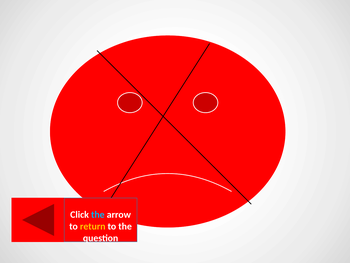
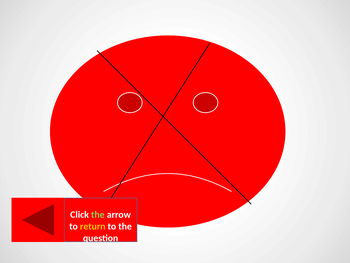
the at (98, 214) colour: light blue -> light green
